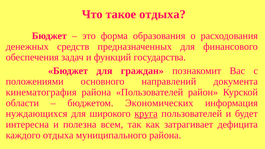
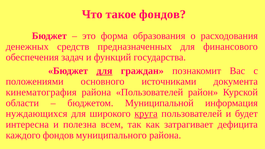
такое отдыха: отдыха -> фондов
для at (104, 71) underline: none -> present
направлений: направлений -> источниками
Экономических: Экономических -> Муниципальной
каждого отдыха: отдыха -> фондов
